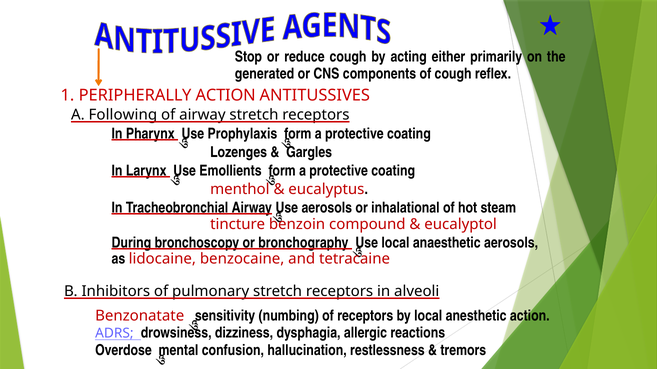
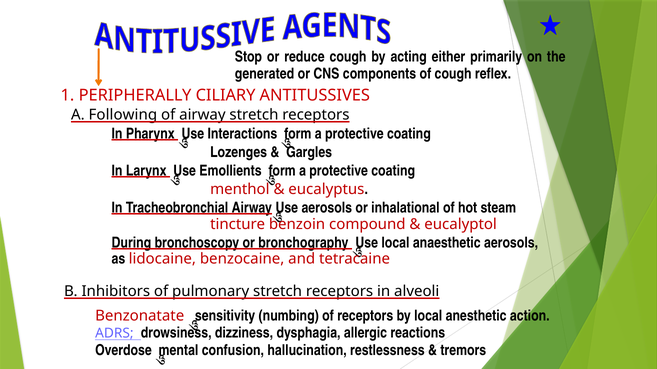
PERIPHERALLY ACTION: ACTION -> CILIARY
Prophylaxis: Prophylaxis -> Interactions
